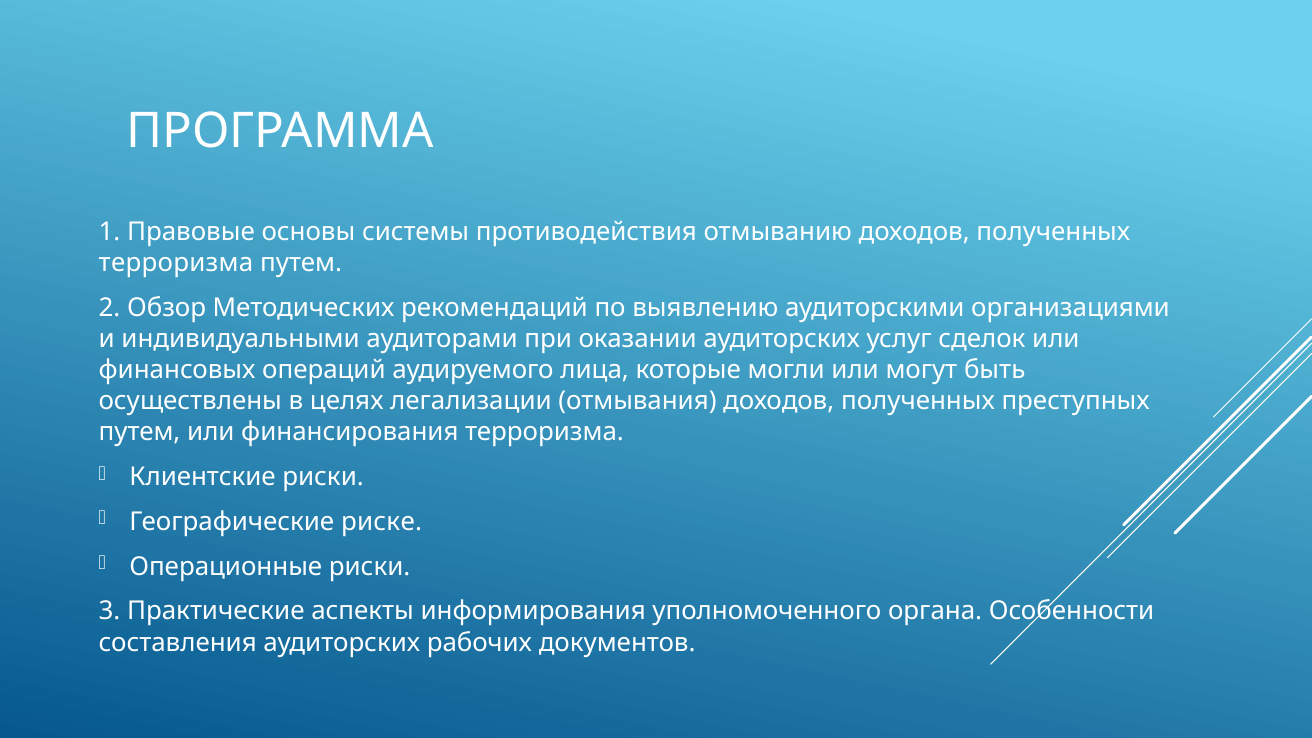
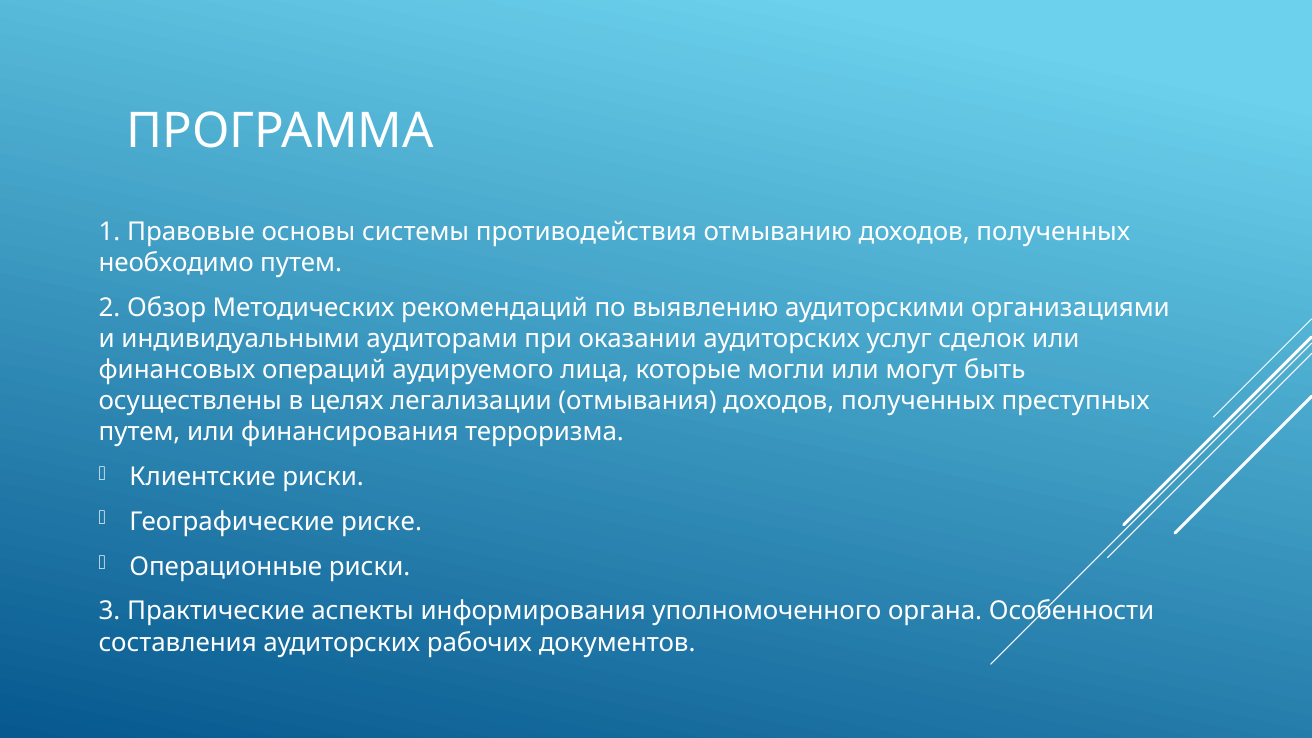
терроризма at (176, 263): терроризма -> необходимо
